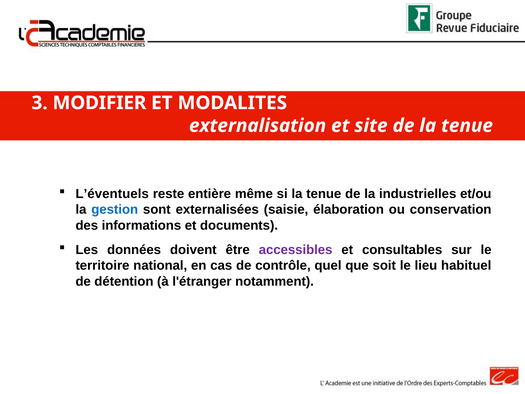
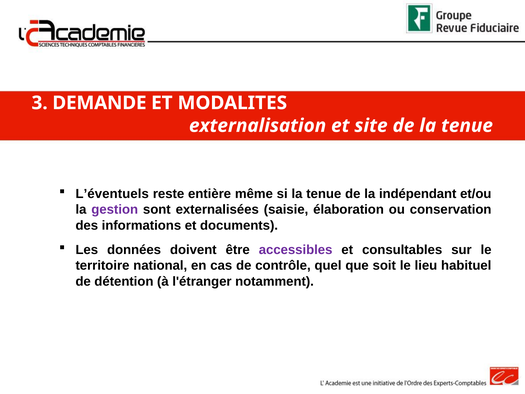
MODIFIER: MODIFIER -> DEMANDE
industrielles: industrielles -> indépendant
gestion colour: blue -> purple
